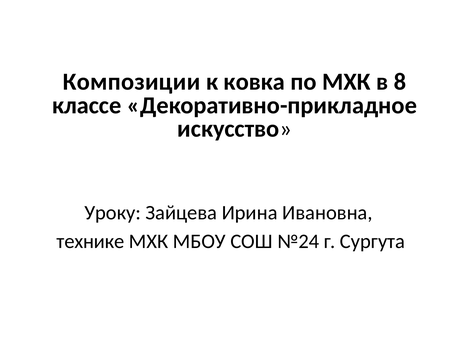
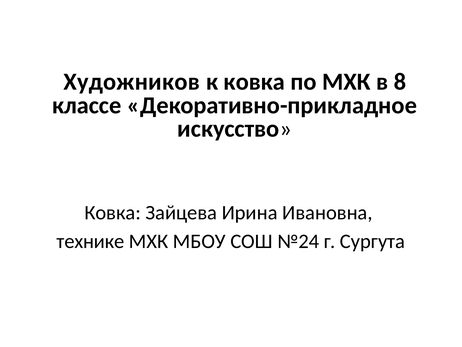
Композиции: Композиции -> Художников
Уроку at (113, 212): Уроку -> Ковка
